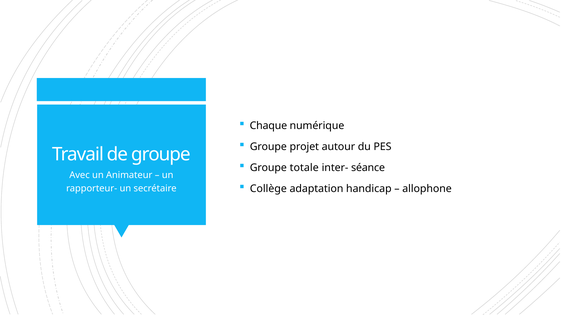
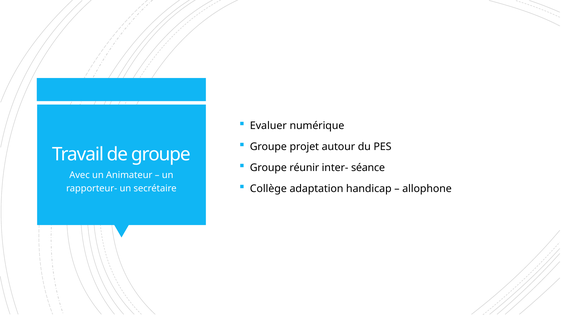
Chaque: Chaque -> Evaluer
totale: totale -> réunir
